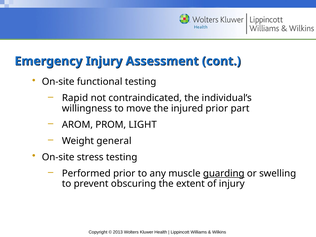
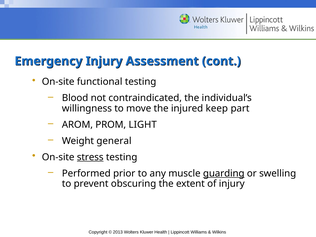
Rapid: Rapid -> Blood
injured prior: prior -> keep
stress underline: none -> present
